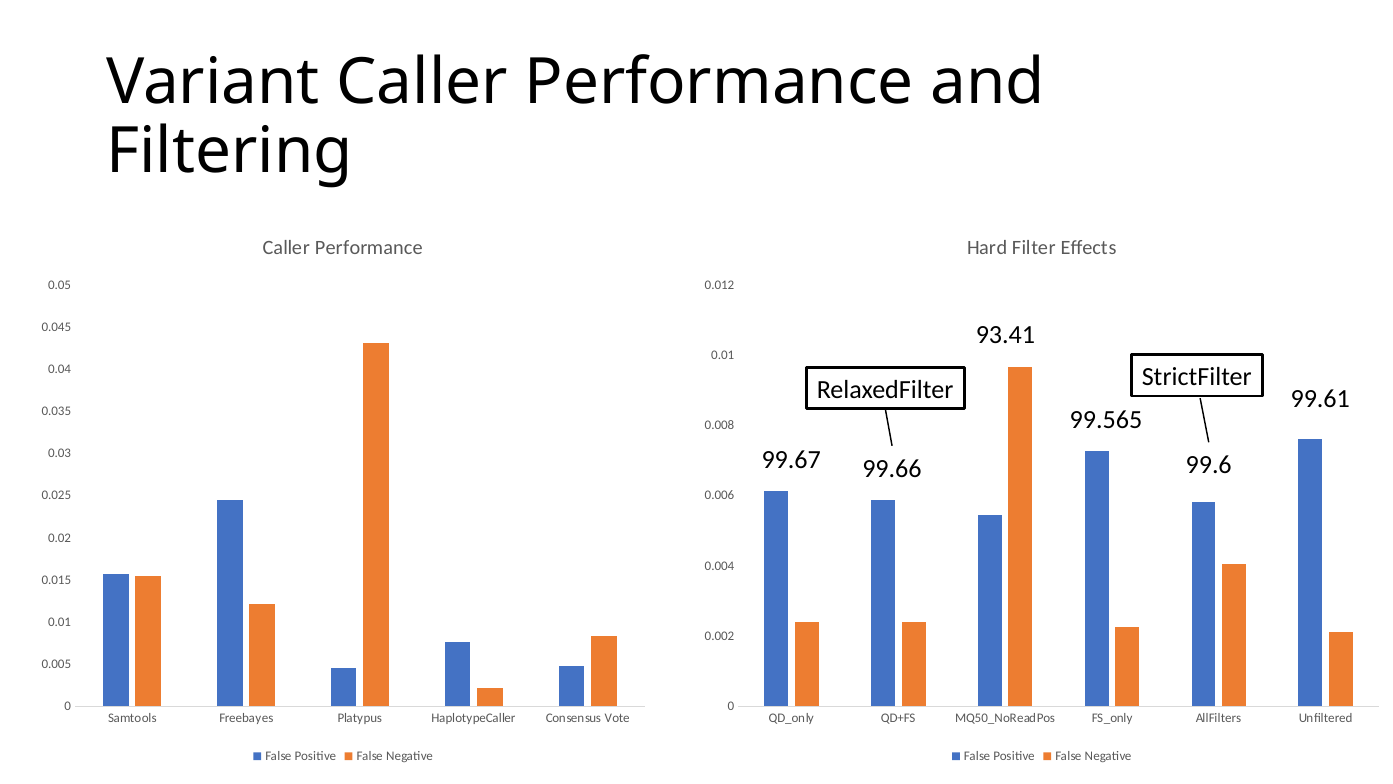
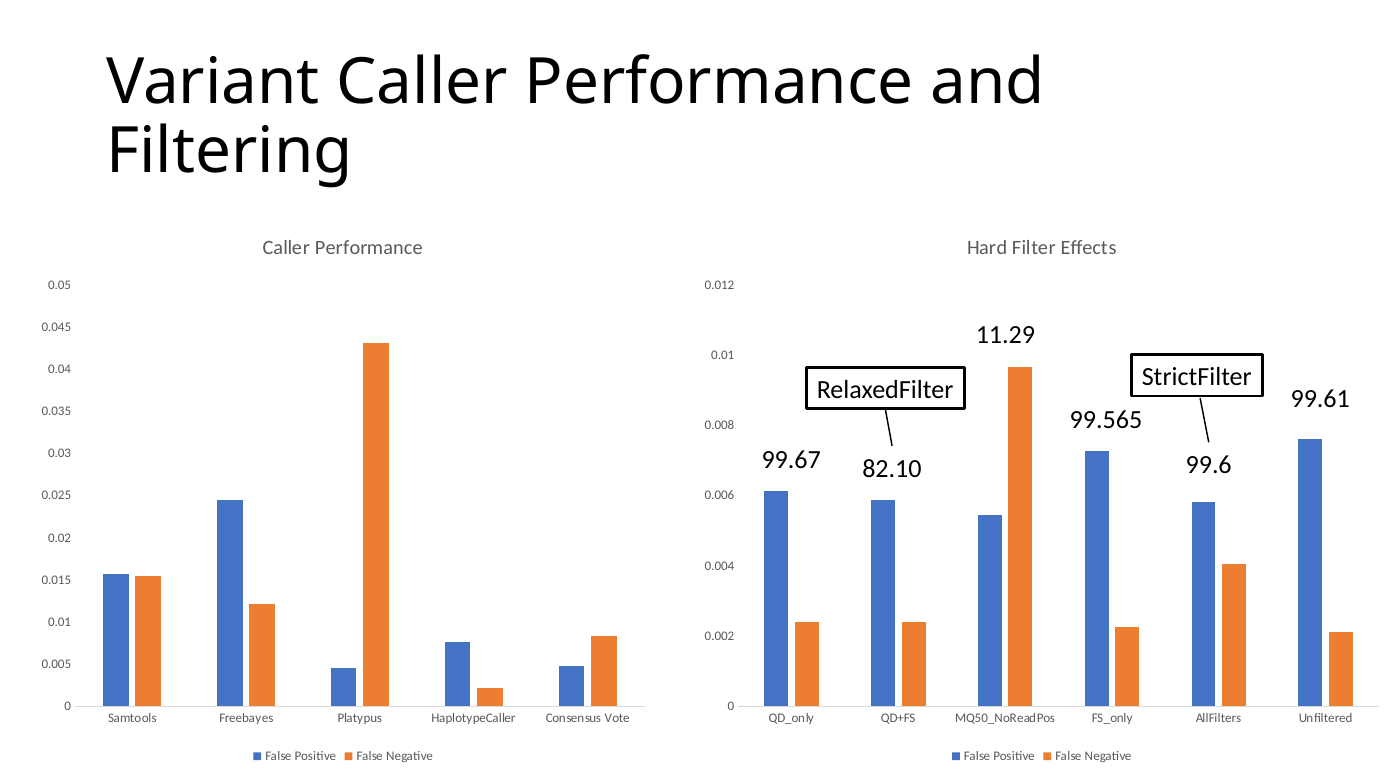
93.41: 93.41 -> 11.29
99.66: 99.66 -> 82.10
